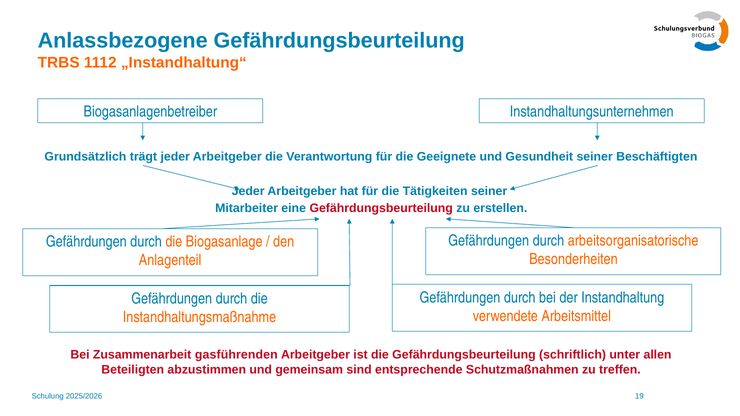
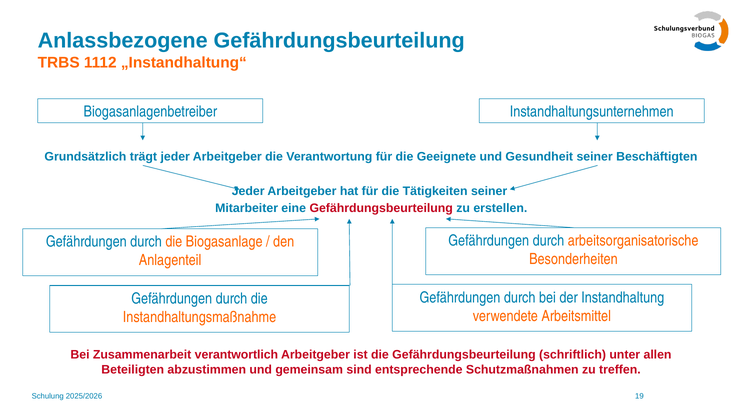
gasführenden: gasführenden -> verantwortlich
